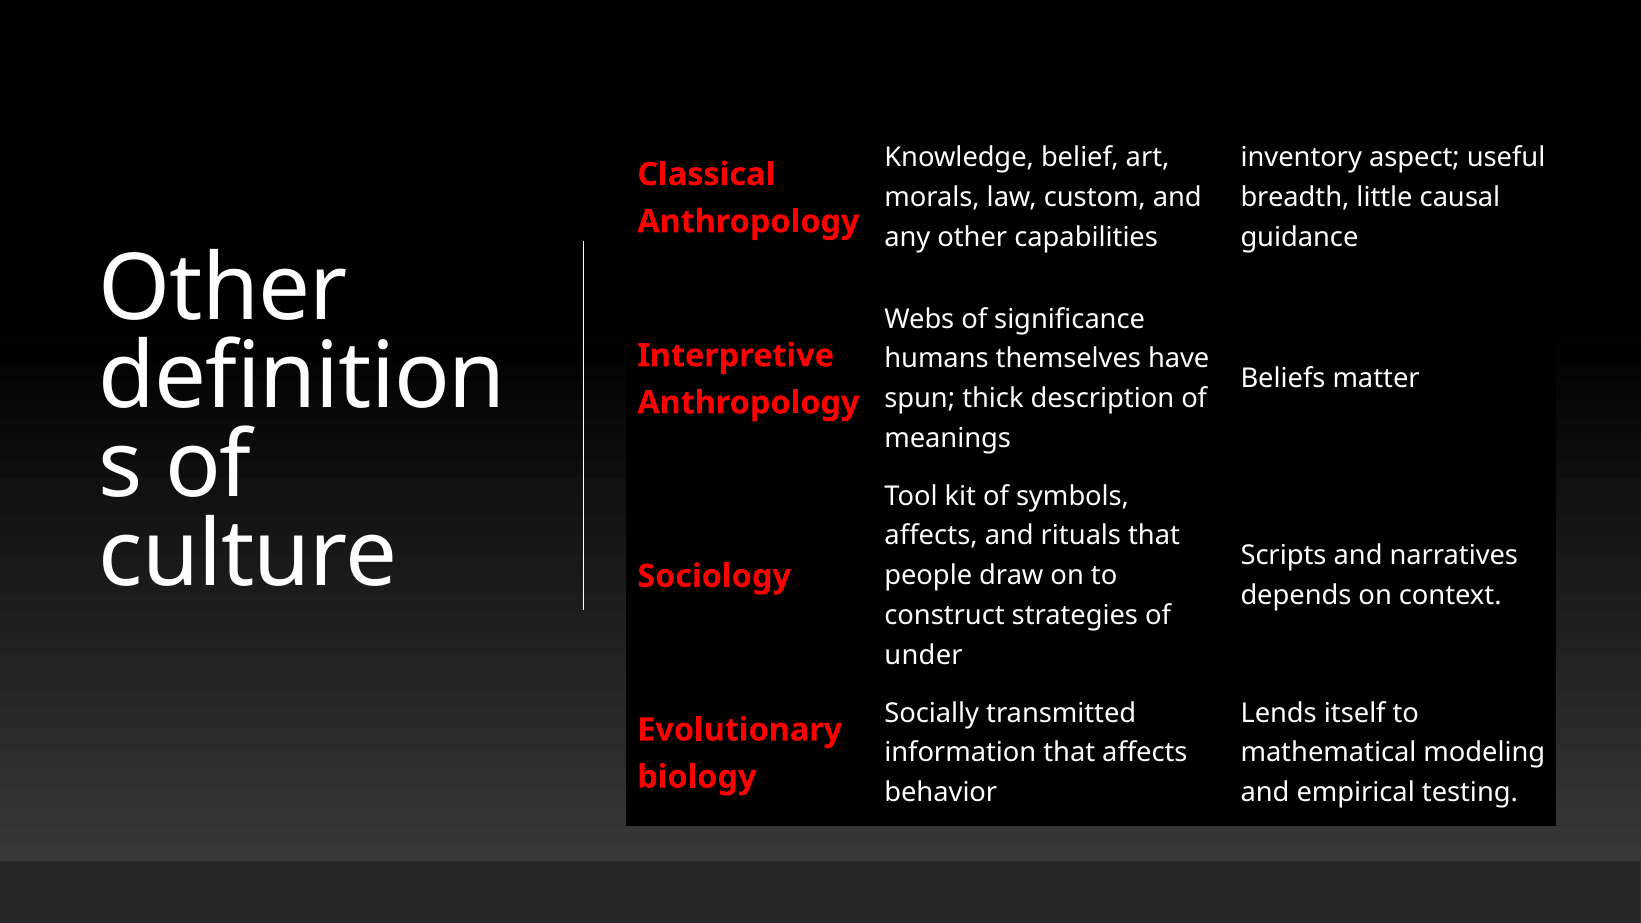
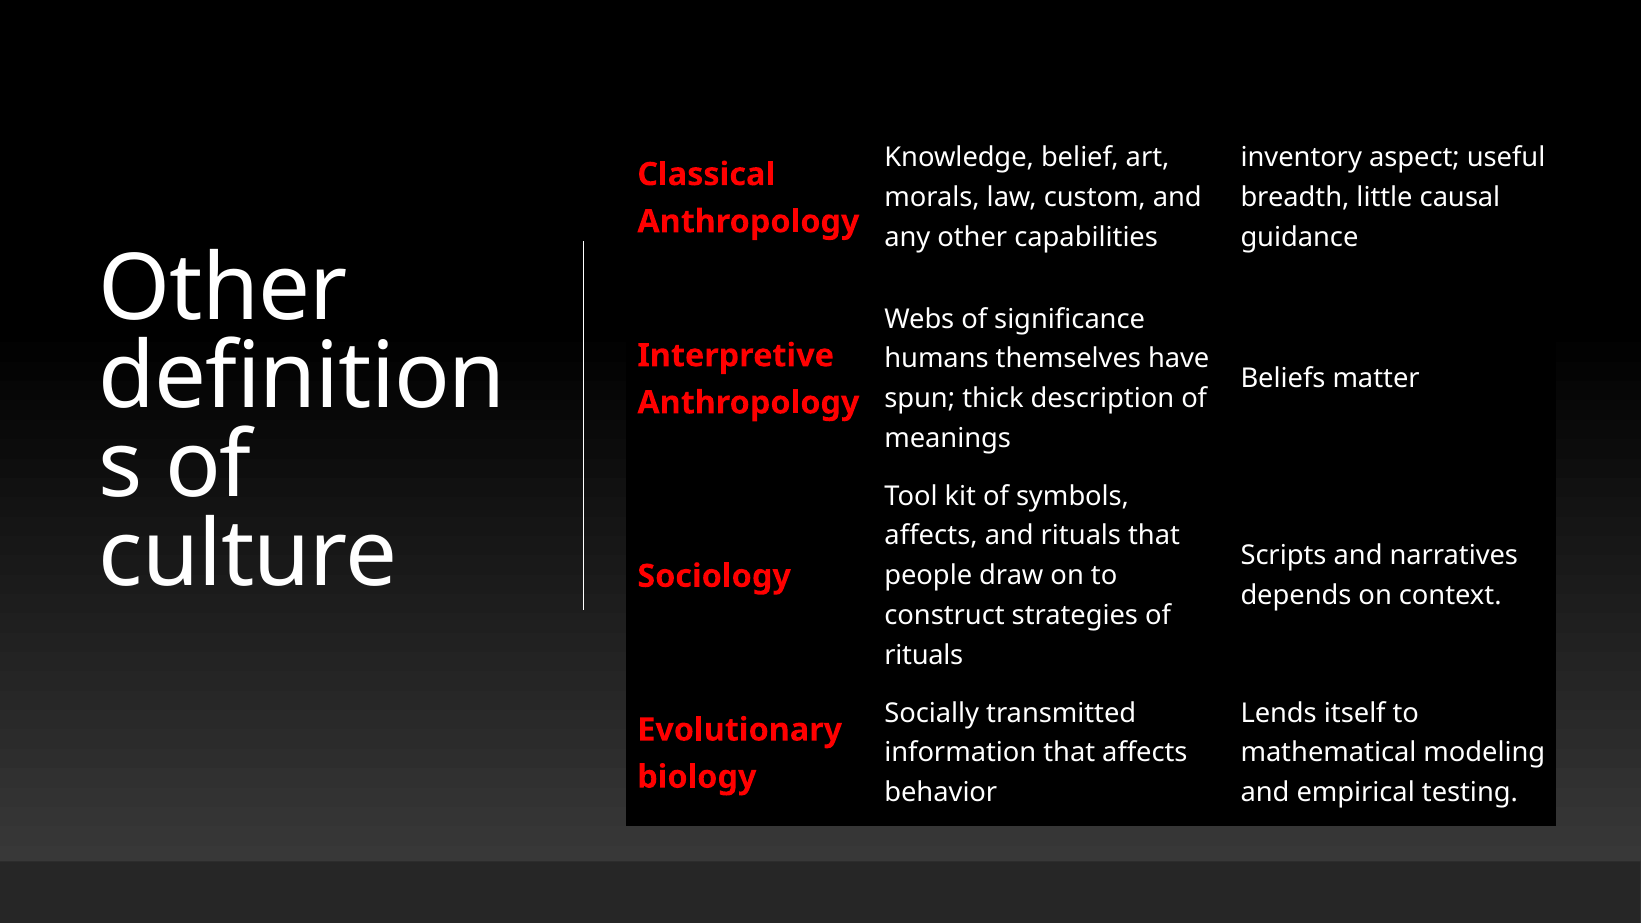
under at (924, 655): under -> rituals
